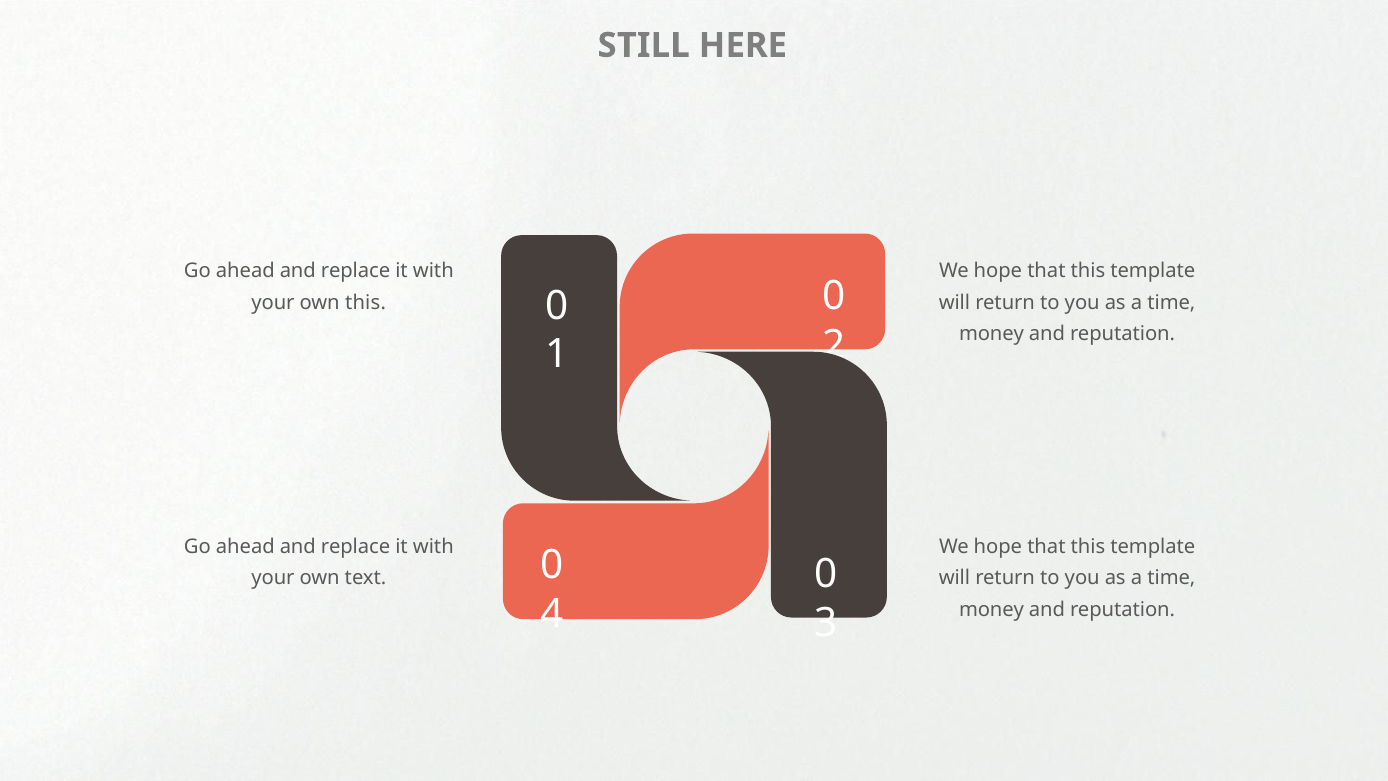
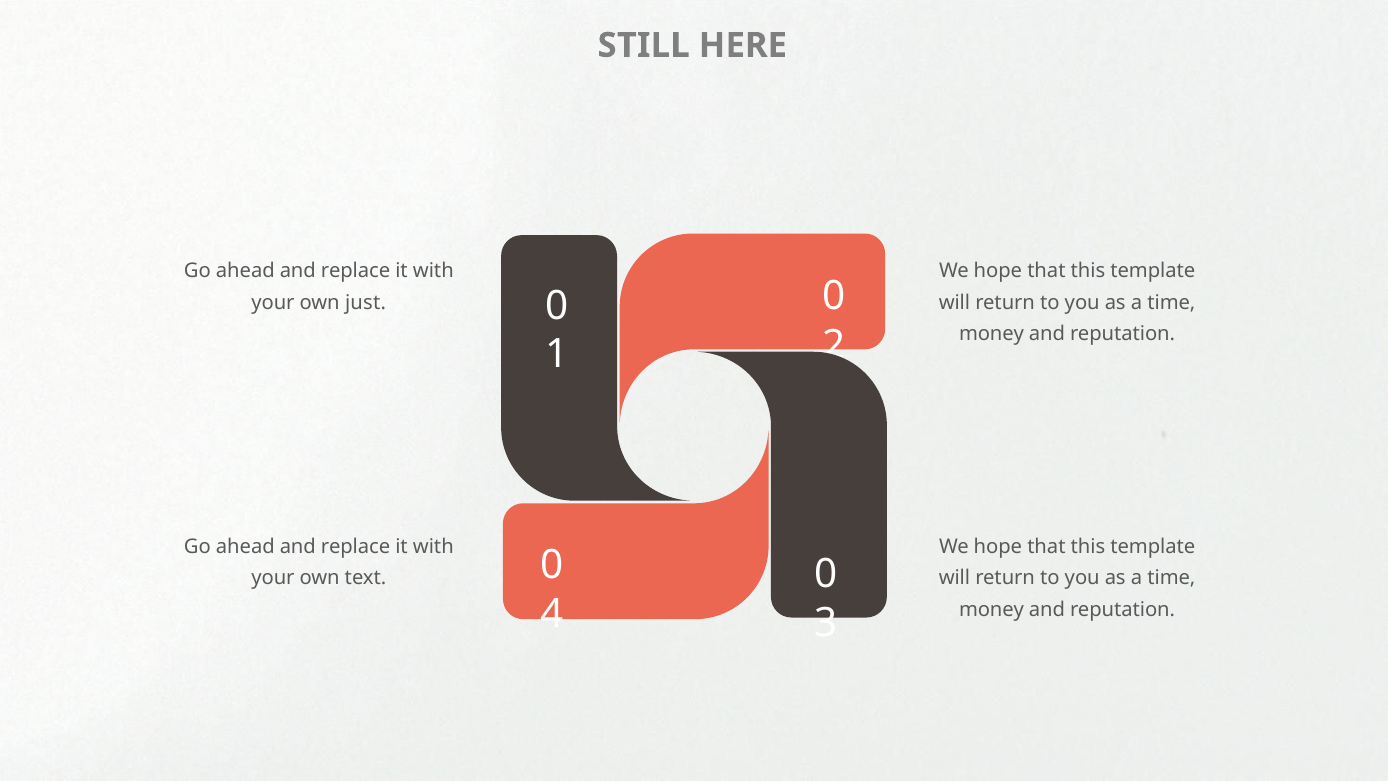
own this: this -> just
